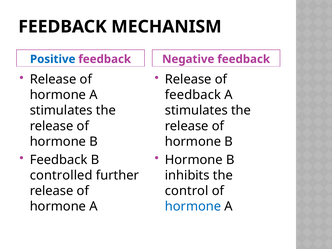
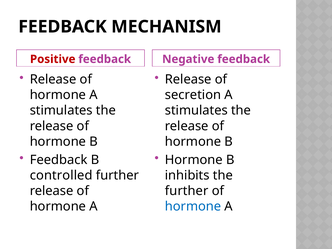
Positive colour: blue -> red
feedback at (193, 95): feedback -> secretion
control at (187, 191): control -> further
